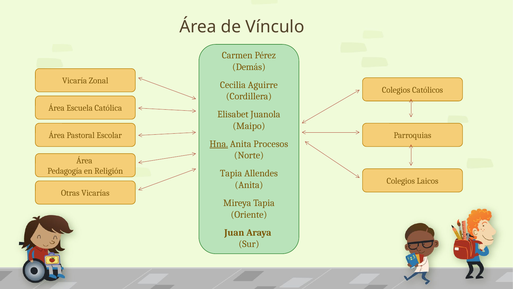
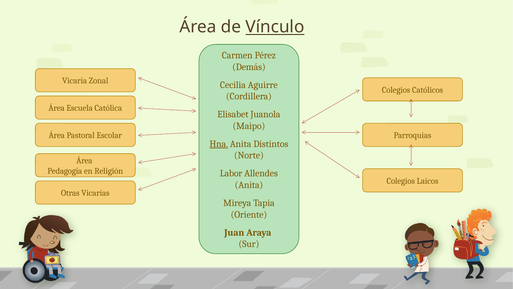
Vínculo underline: none -> present
Procesos: Procesos -> Distintos
Tapia at (231, 173): Tapia -> Labor
